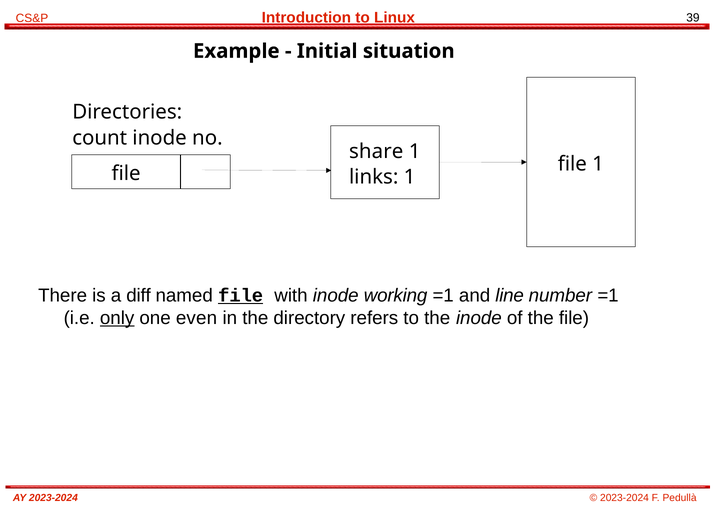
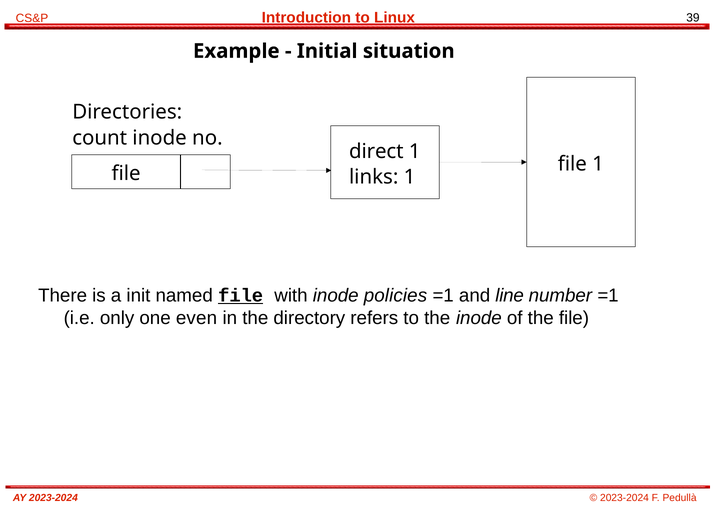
share: share -> direct
diff: diff -> init
working: working -> policies
only underline: present -> none
